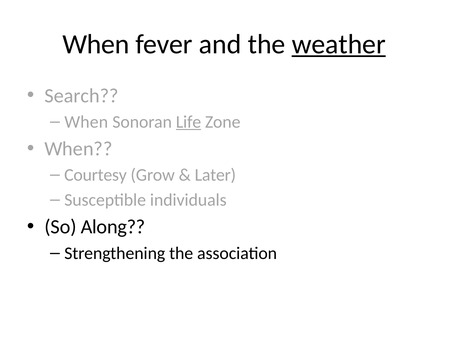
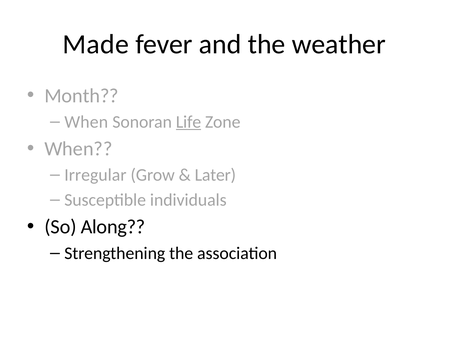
When at (96, 44): When -> Made
weather underline: present -> none
Search: Search -> Month
Courtesy: Courtesy -> Irregular
